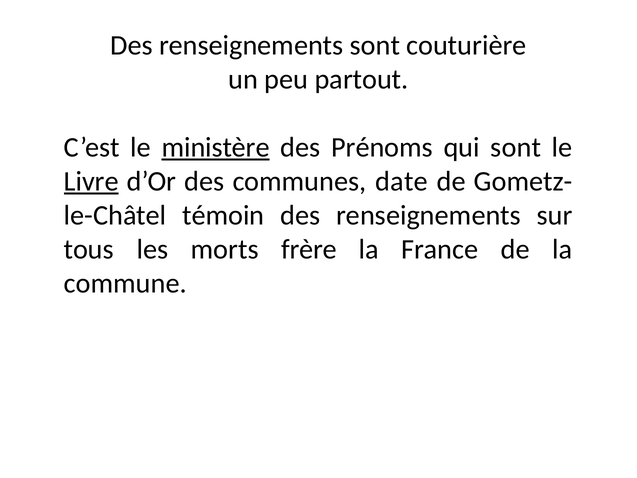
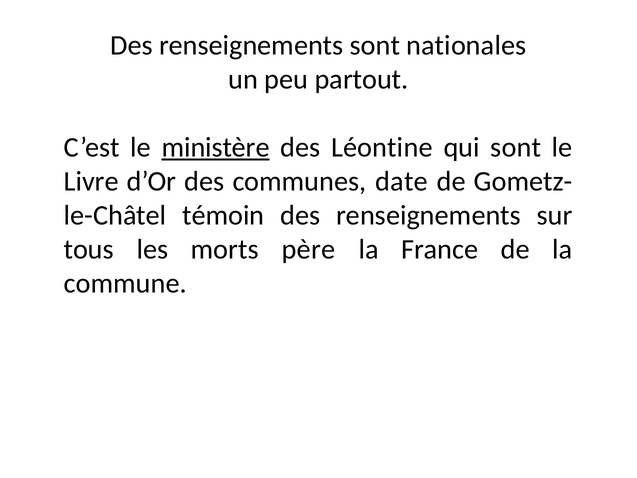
couturière: couturière -> nationales
Prénoms: Prénoms -> Léontine
Livre underline: present -> none
frère: frère -> père
